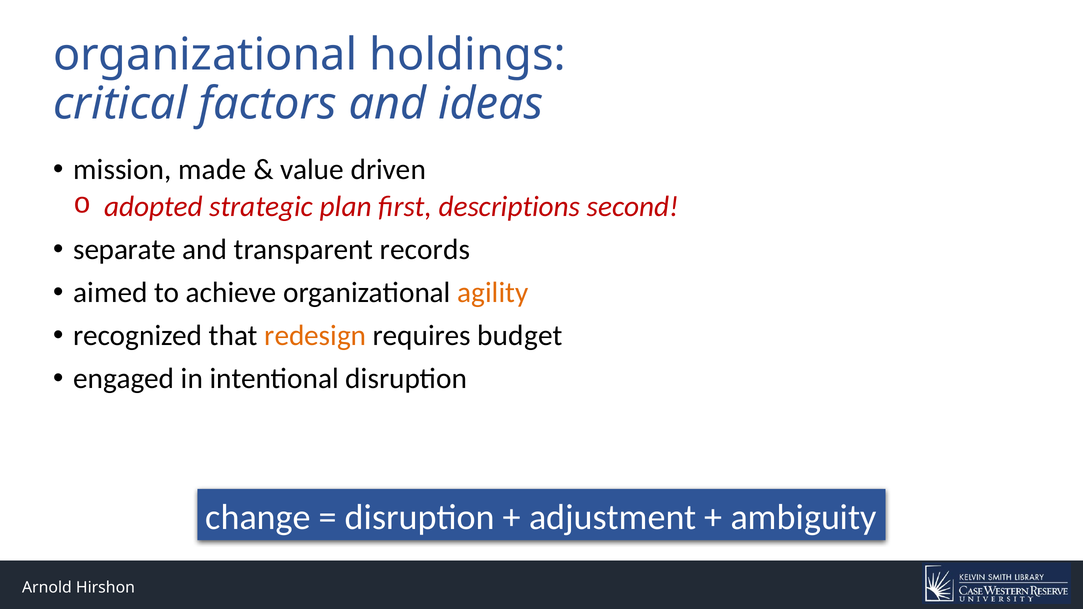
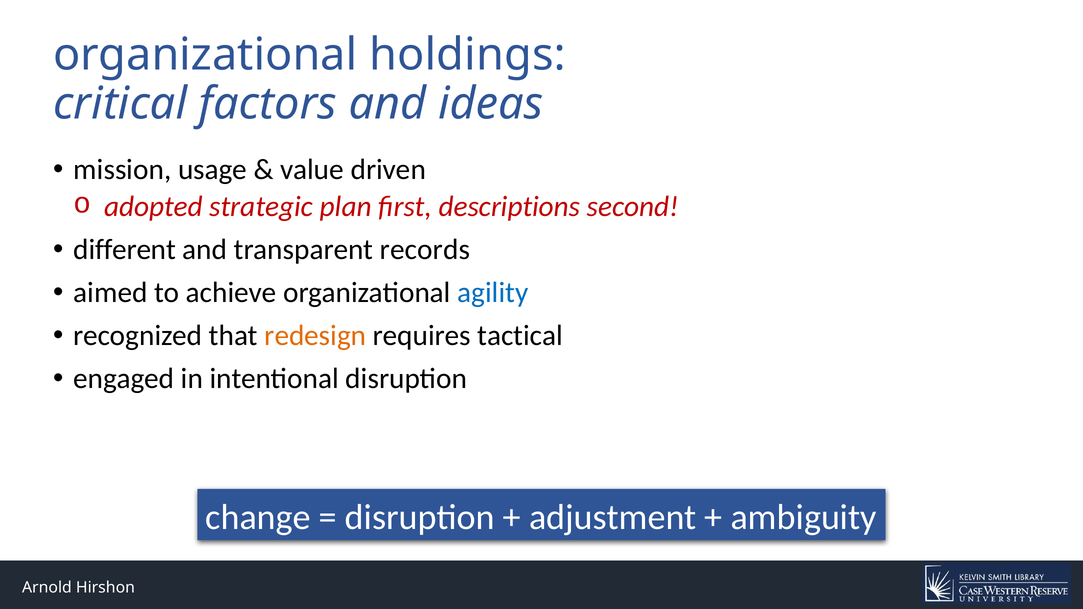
made: made -> usage
separate: separate -> different
agility colour: orange -> blue
budget: budget -> tactical
